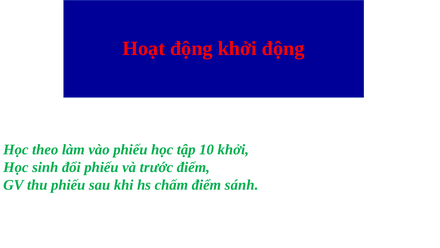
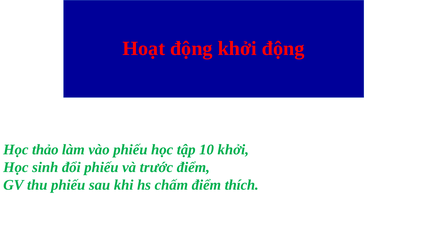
theo: theo -> thảo
sánh: sánh -> thích
